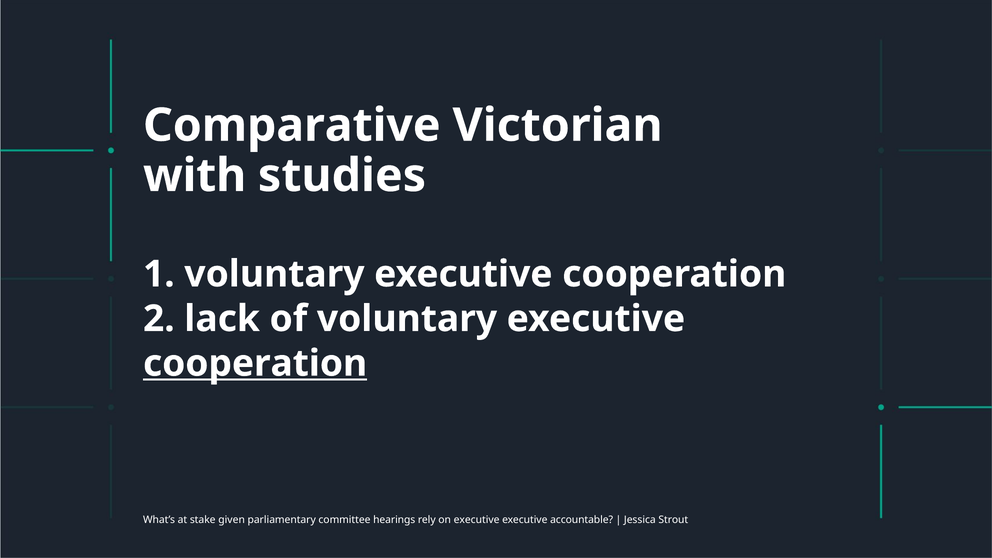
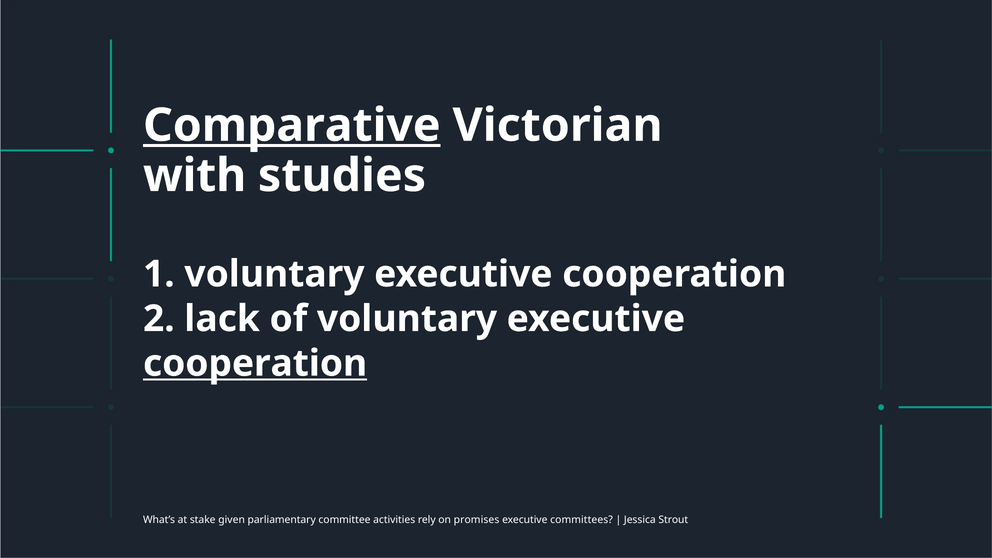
Comparative underline: none -> present
hearings: hearings -> activities
on executive: executive -> promises
accountable: accountable -> committees
